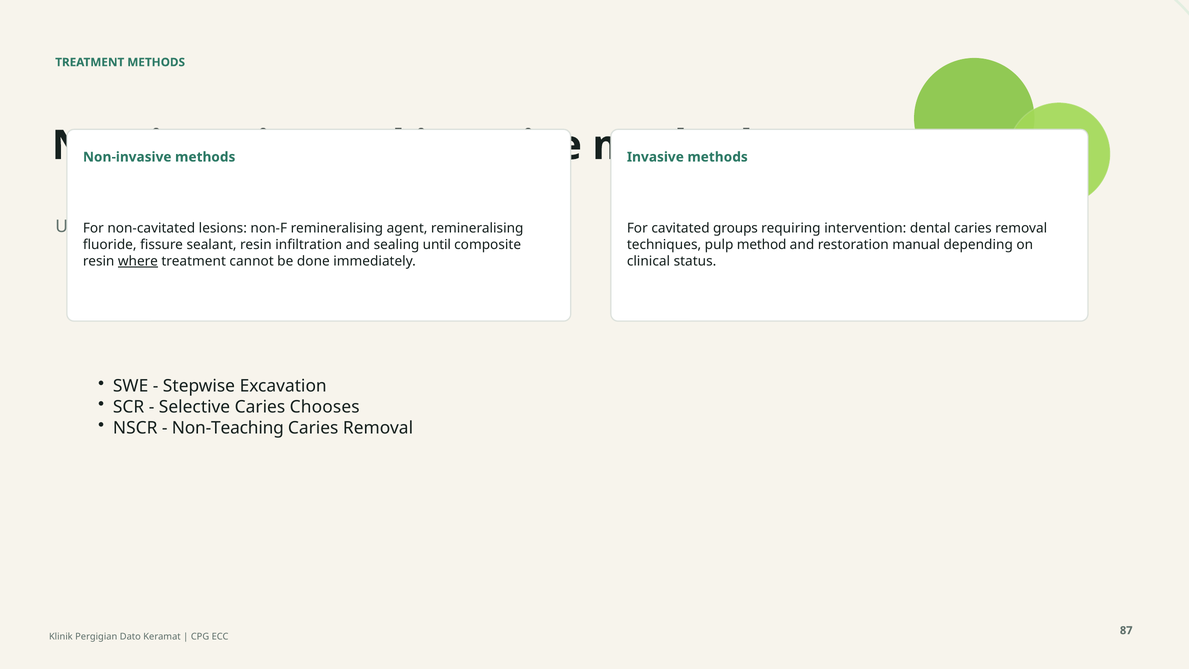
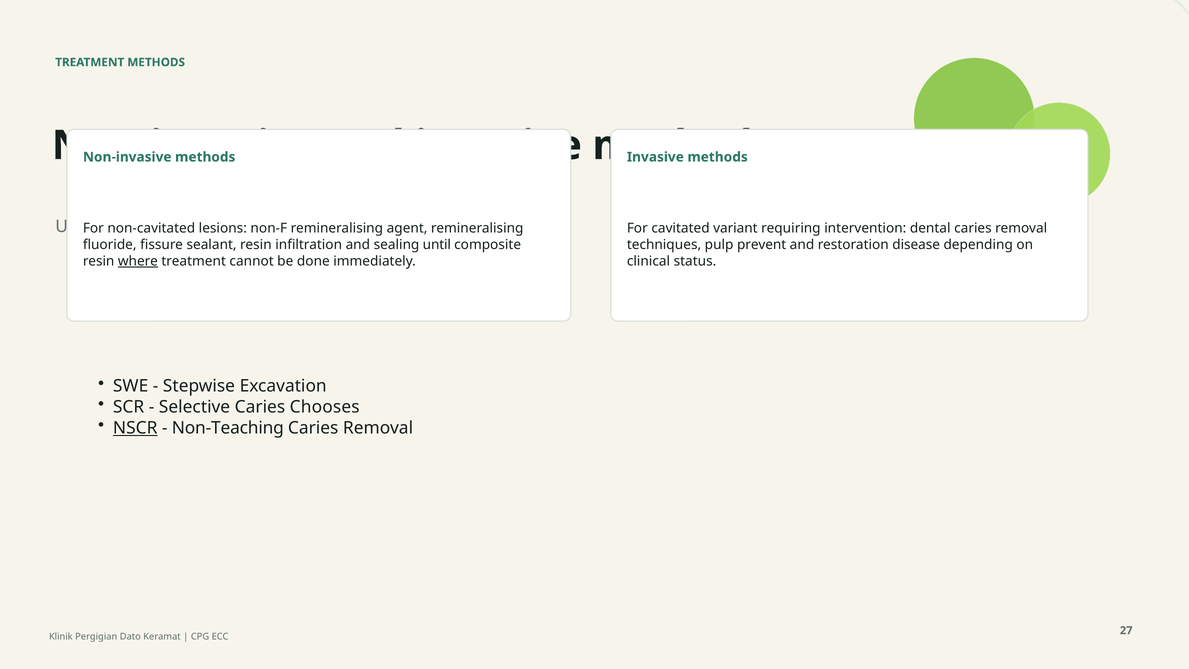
groups: groups -> variant
method: method -> prevent
manual: manual -> disease
NSCR underline: none -> present
87: 87 -> 27
